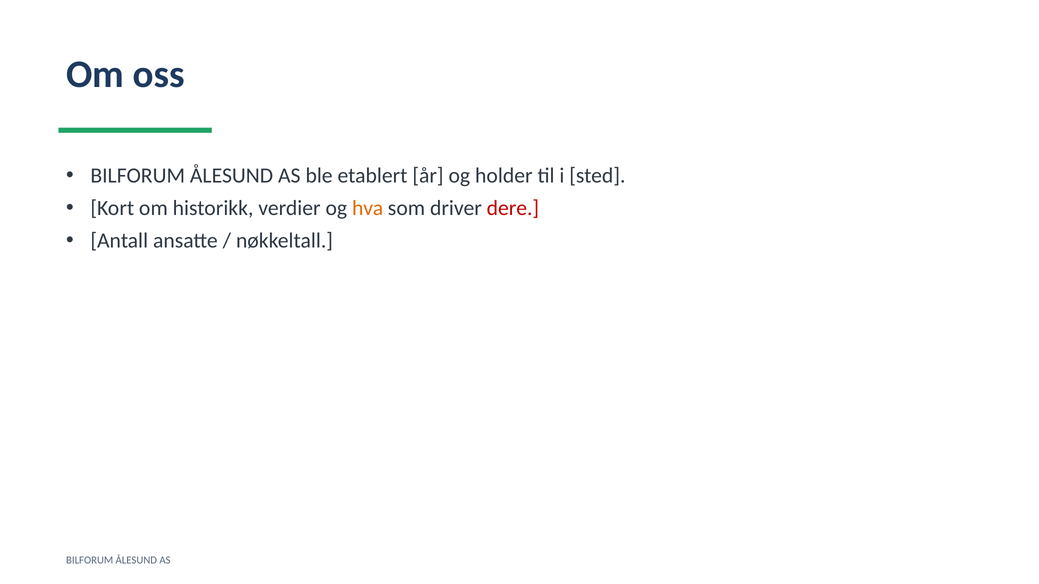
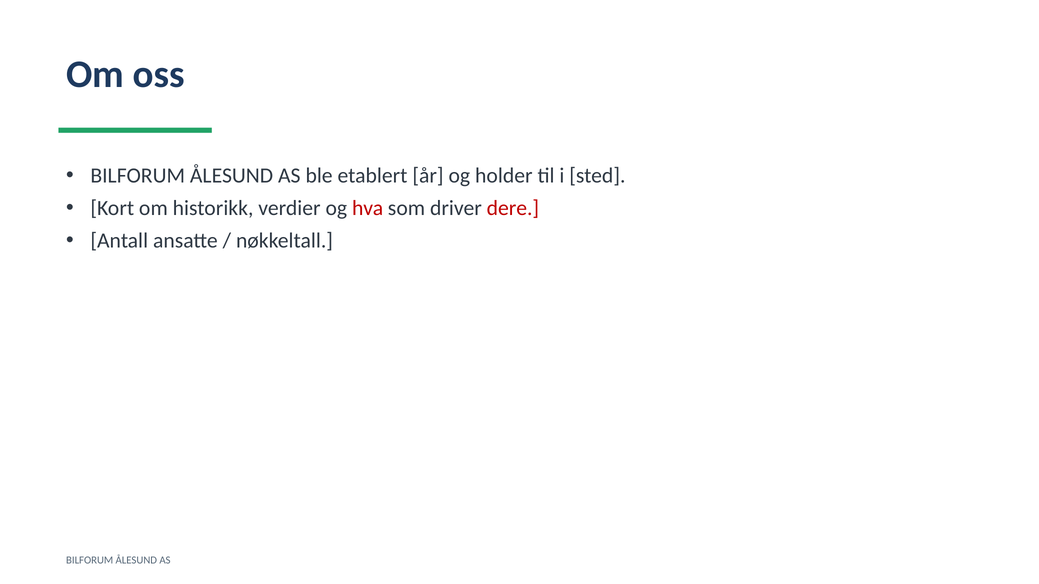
hva colour: orange -> red
